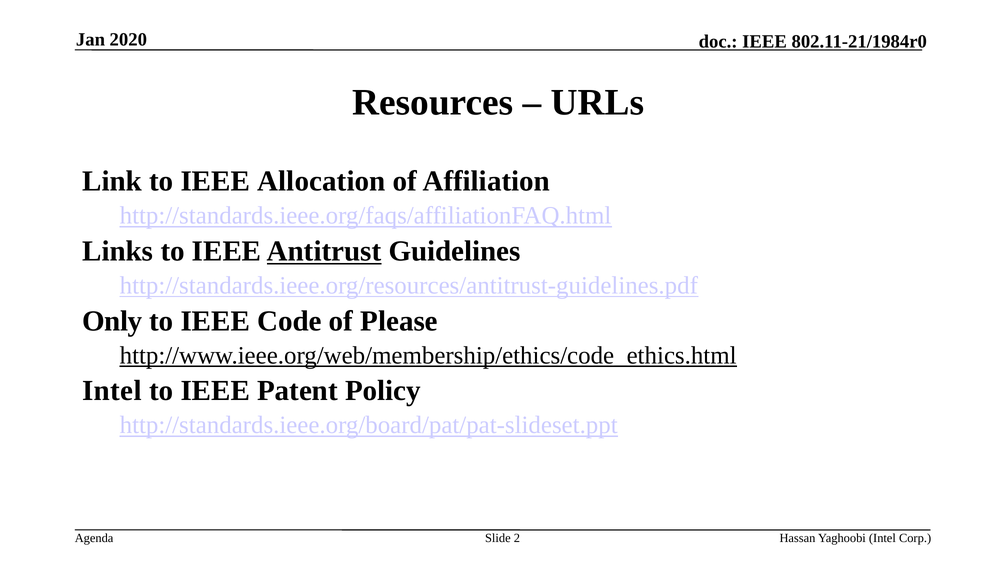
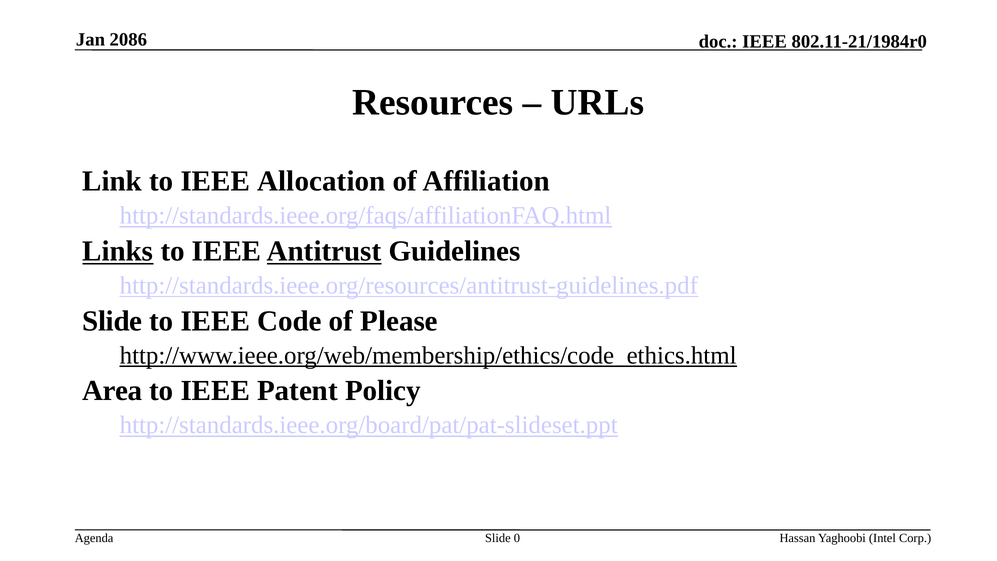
2020: 2020 -> 2086
Links underline: none -> present
Only at (112, 321): Only -> Slide
Intel at (112, 391): Intel -> Area
2: 2 -> 0
